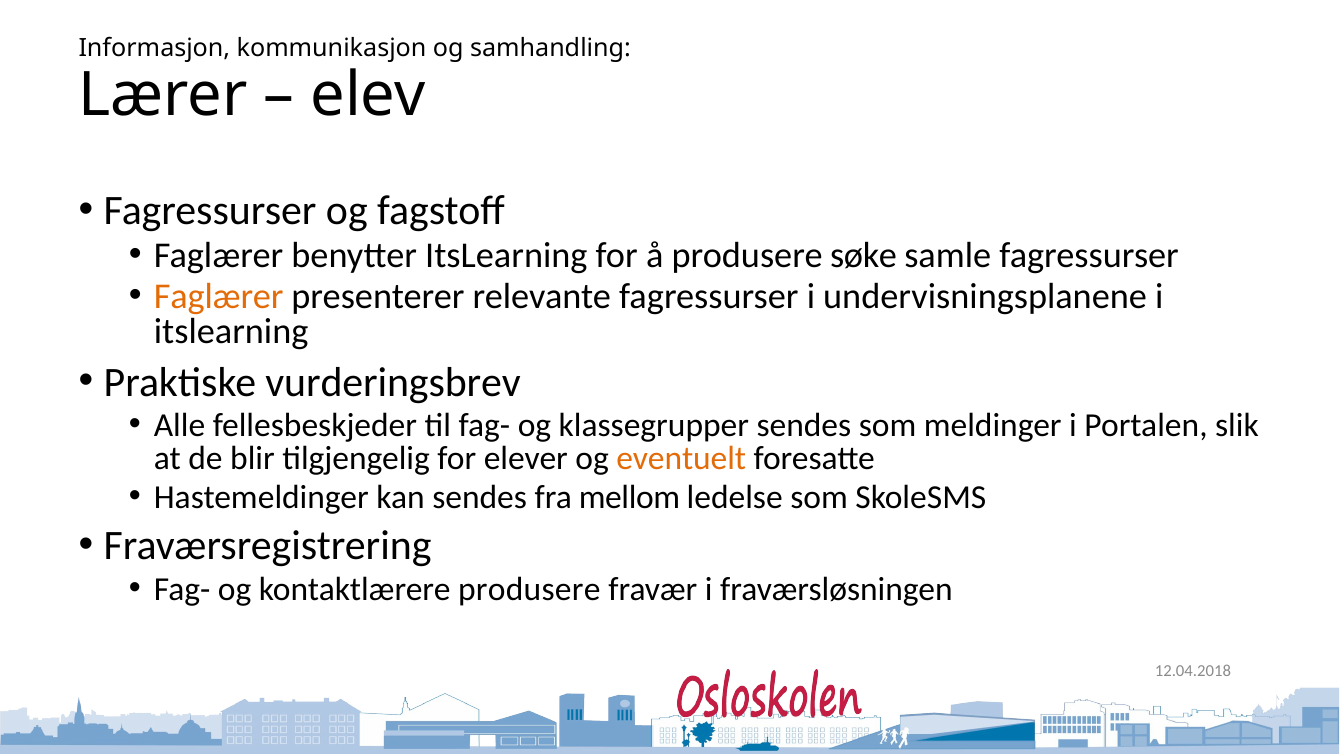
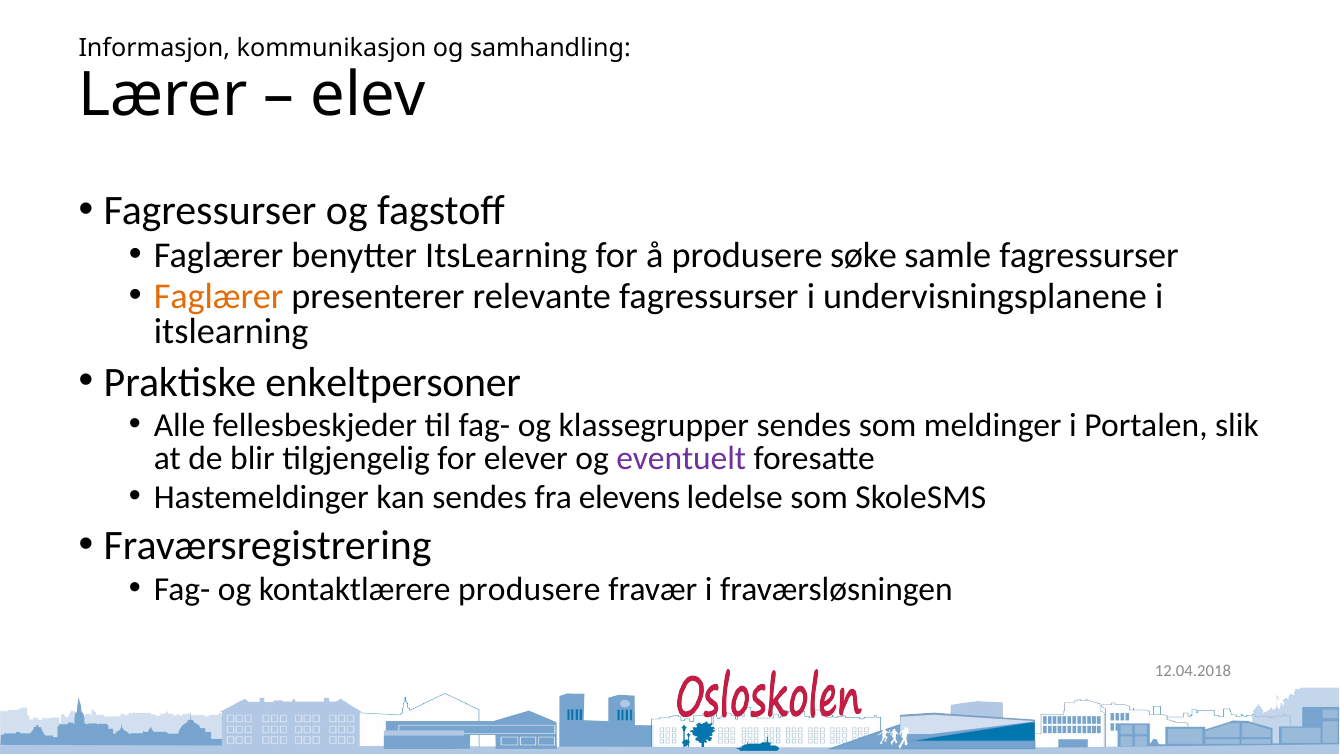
vurderingsbrev: vurderingsbrev -> enkeltpersoner
eventuelt colour: orange -> purple
mellom: mellom -> elevens
